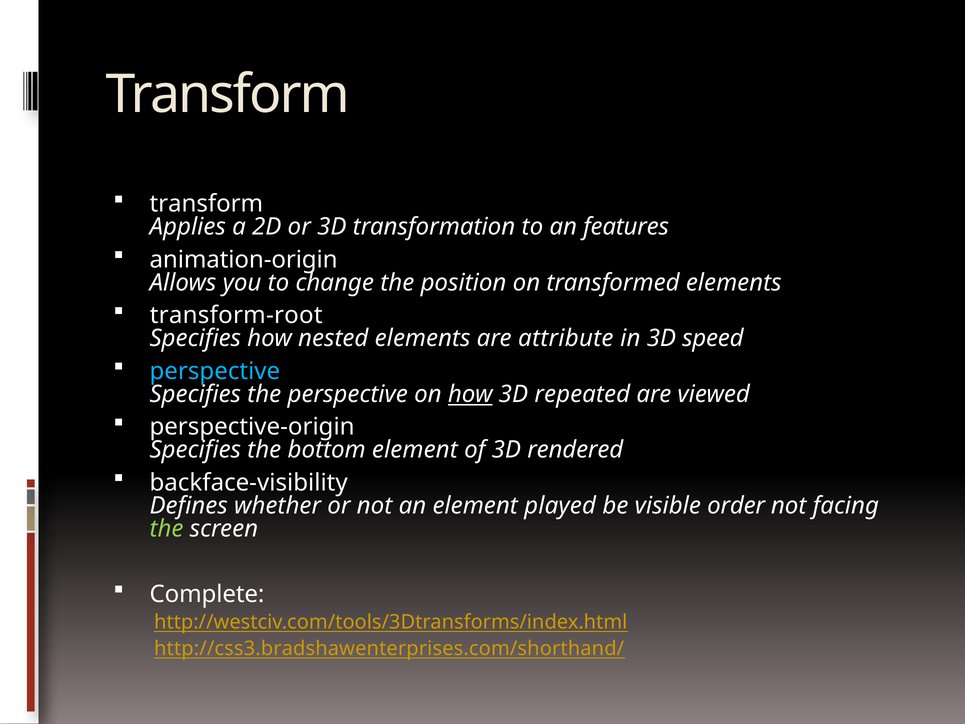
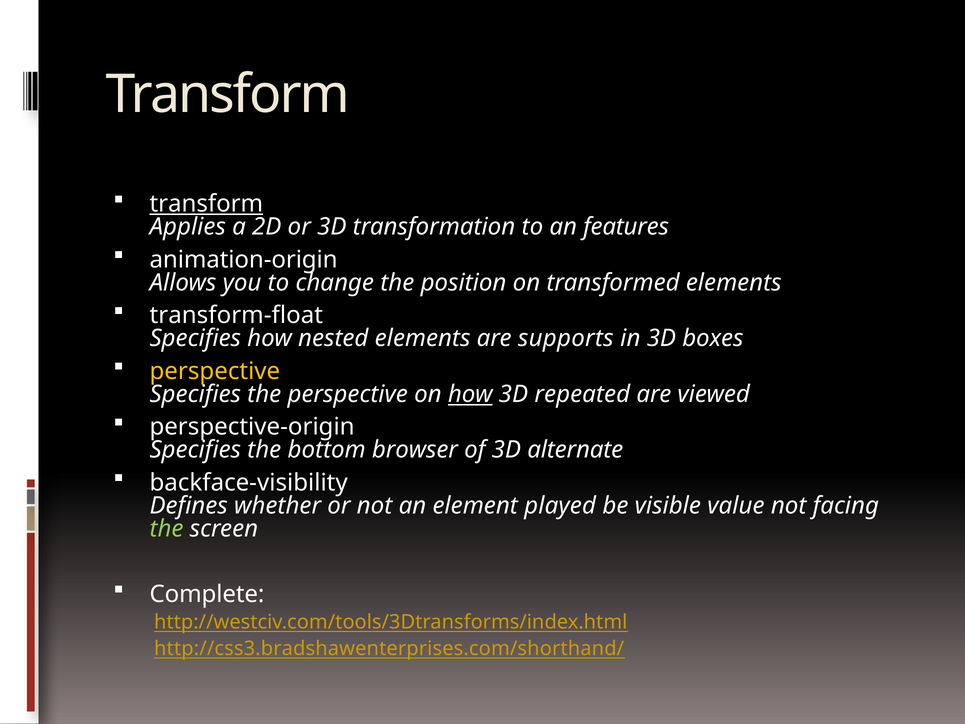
transform at (206, 204) underline: none -> present
transform-root: transform-root -> transform-float
attribute: attribute -> supports
speed: speed -> boxes
perspective at (215, 371) colour: light blue -> yellow
bottom element: element -> browser
rendered: rendered -> alternate
order: order -> value
